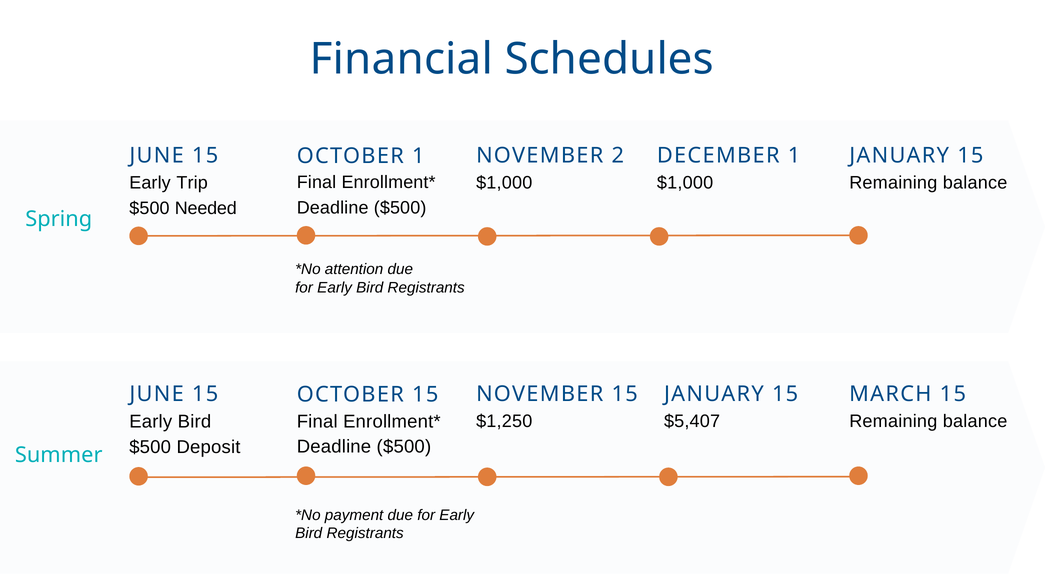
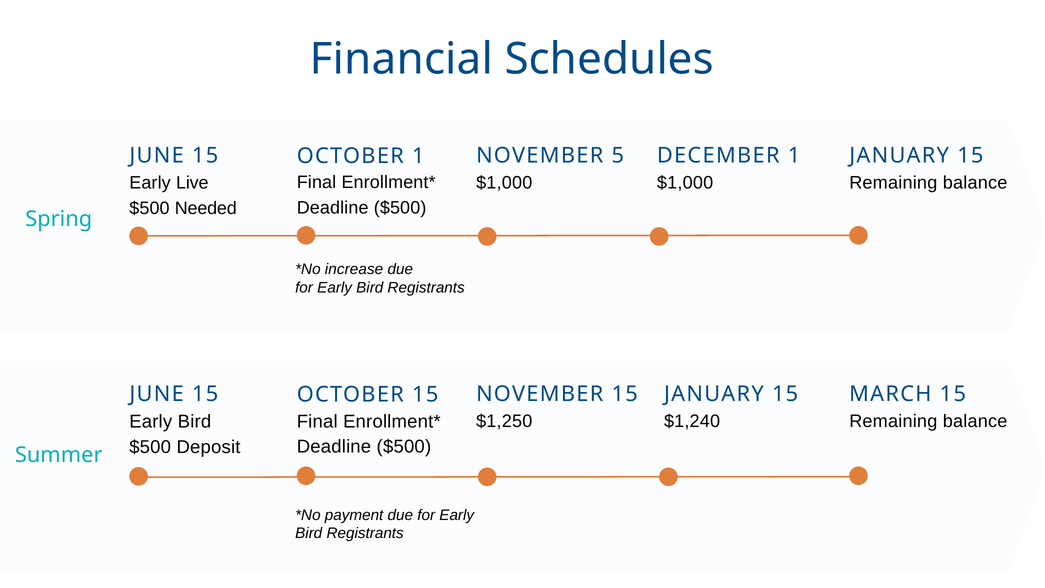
2: 2 -> 5
Trip: Trip -> Live
attention: attention -> increase
$5,407: $5,407 -> $1,240
